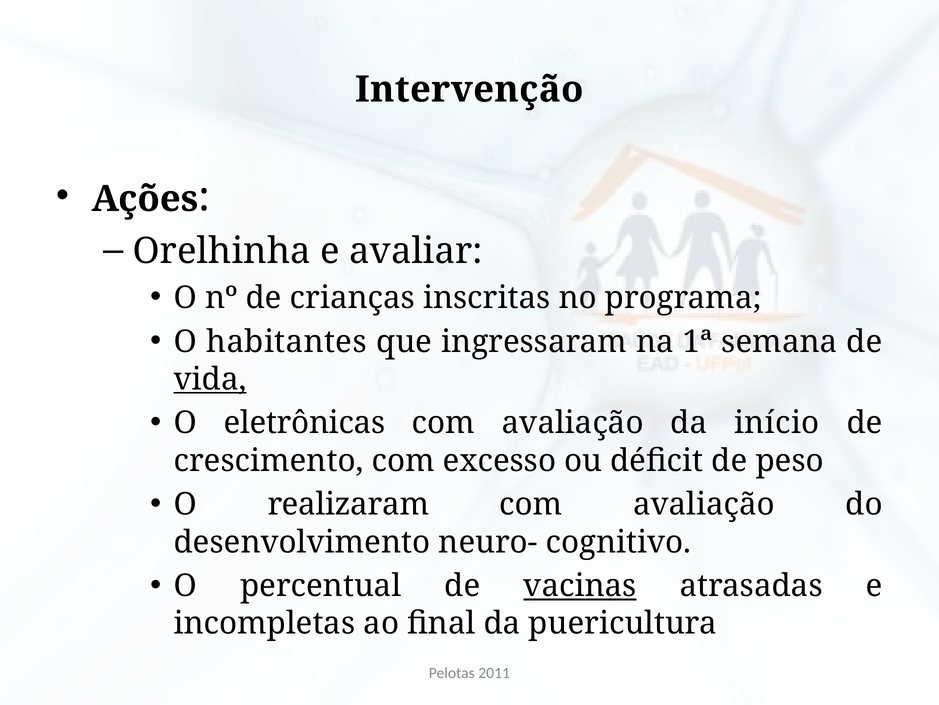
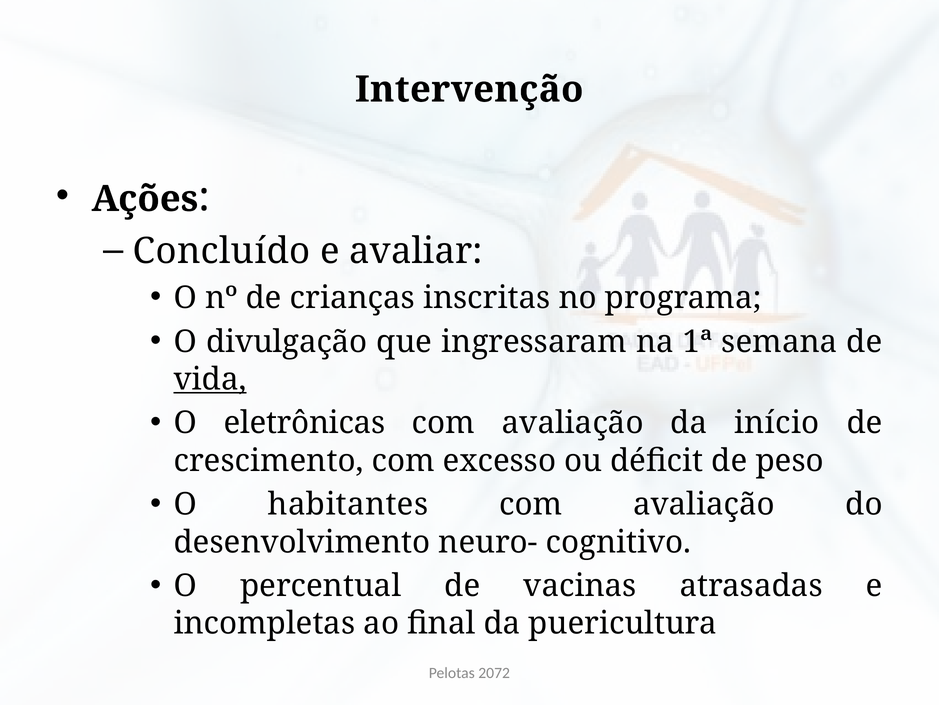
Orelhinha: Orelhinha -> Concluído
habitantes: habitantes -> divulgação
realizaram: realizaram -> habitantes
vacinas underline: present -> none
2011: 2011 -> 2072
